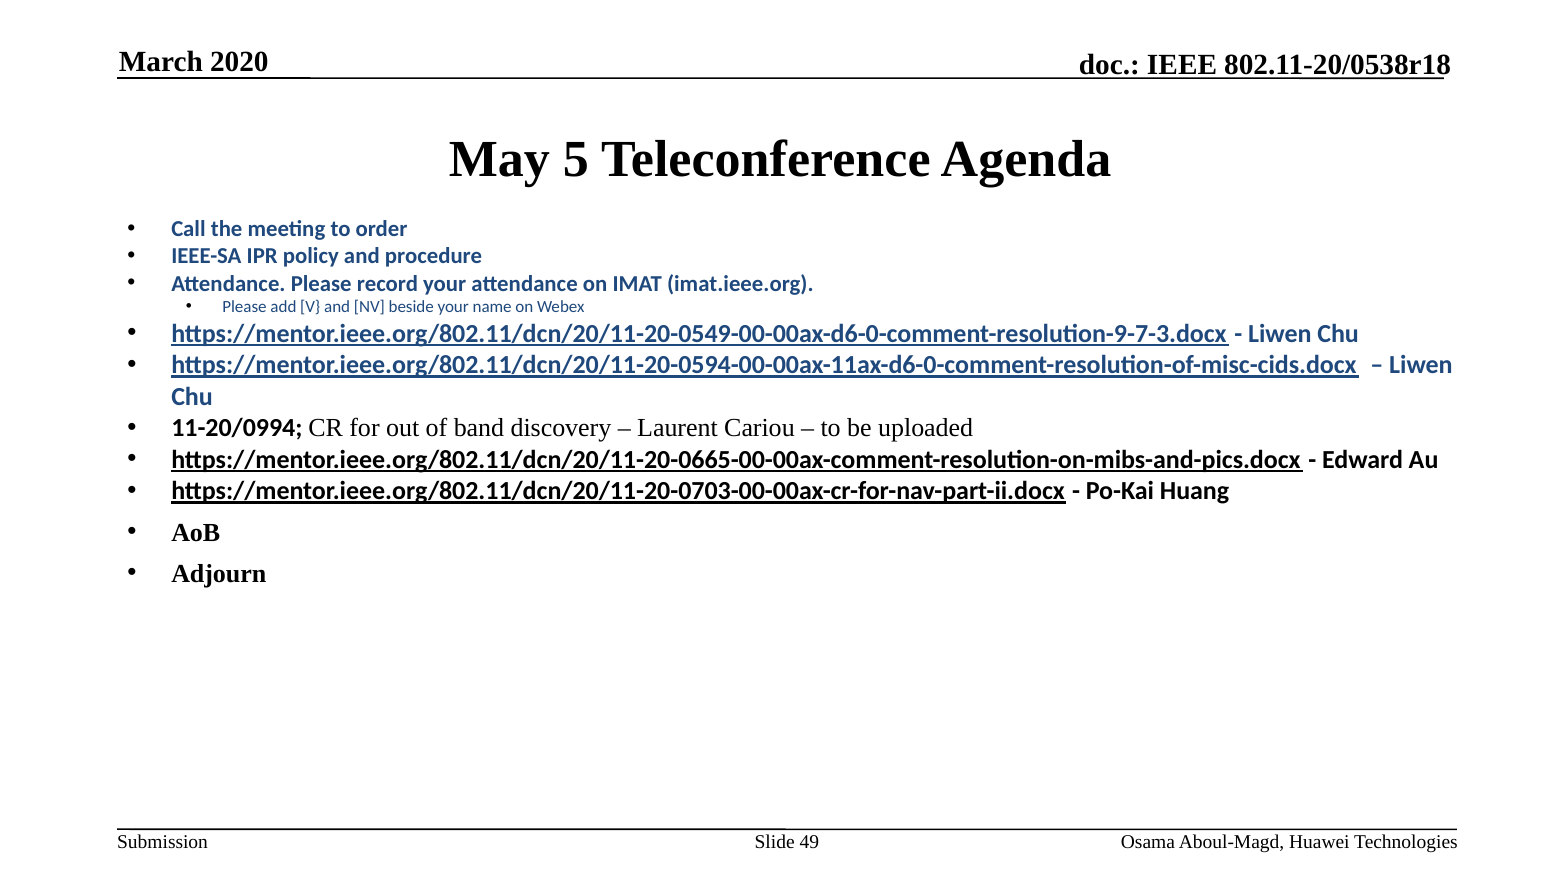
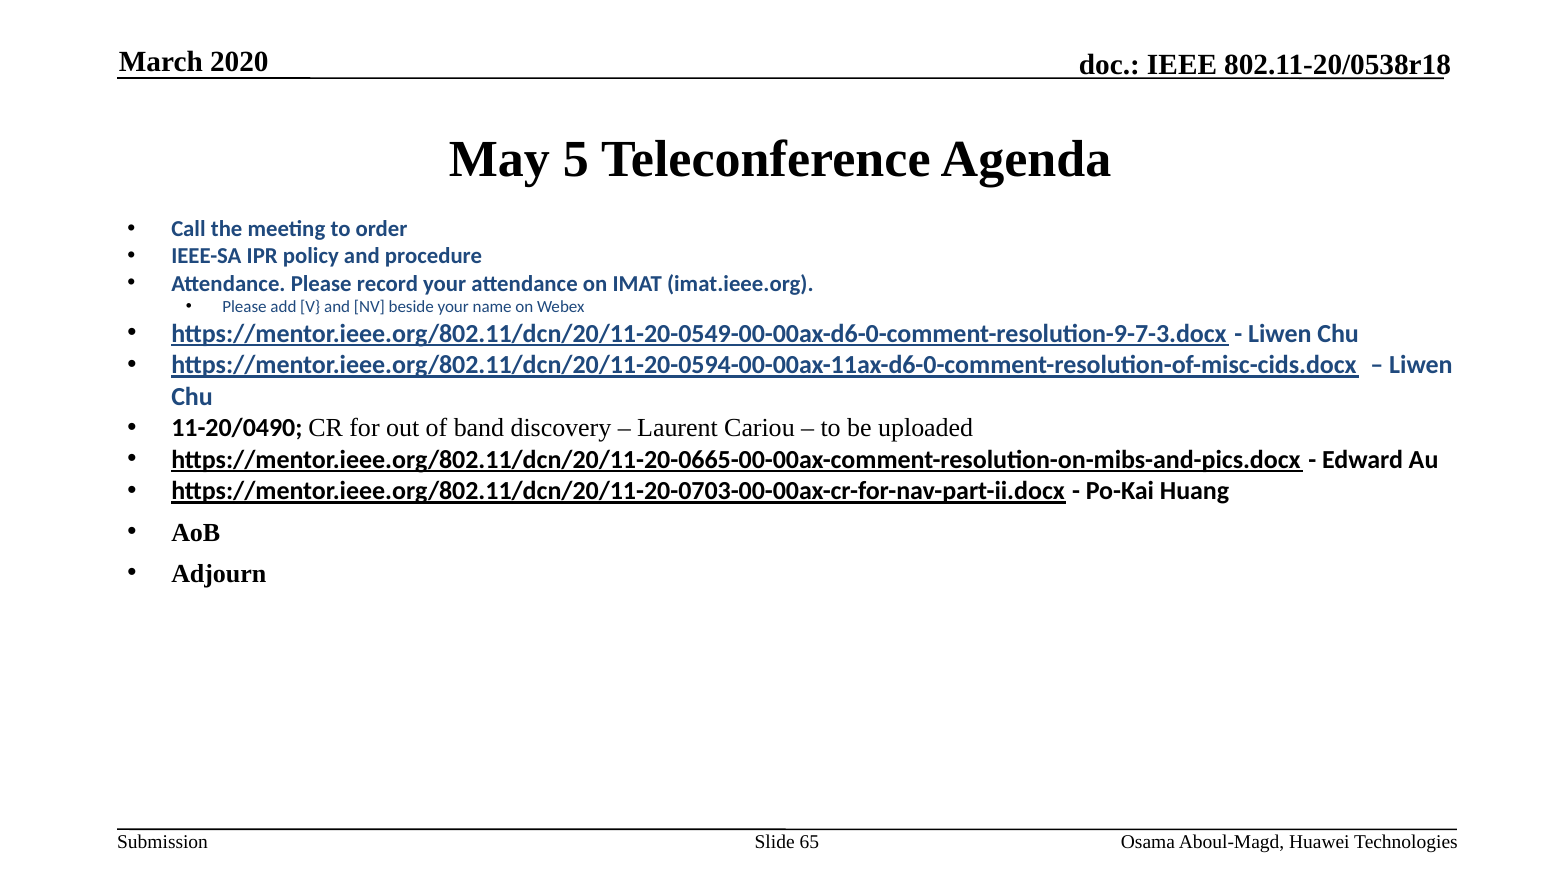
11-20/0994: 11-20/0994 -> 11-20/0490
49: 49 -> 65
